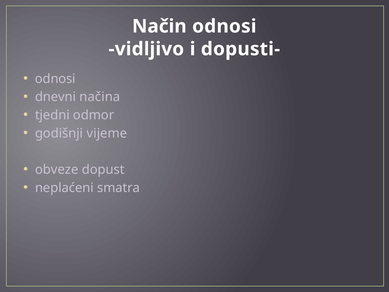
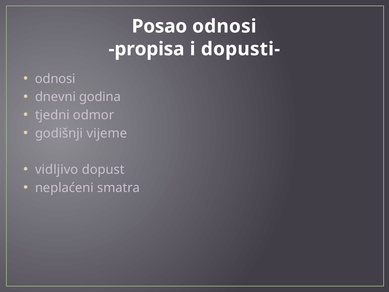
Način: Način -> Posao
vidljivo: vidljivo -> propisa
načina: načina -> godina
obveze: obveze -> vidljivo
